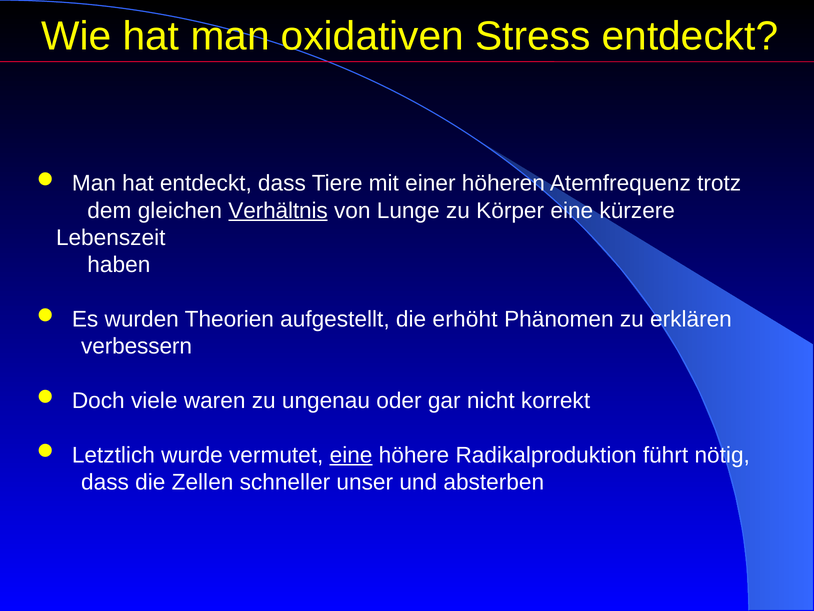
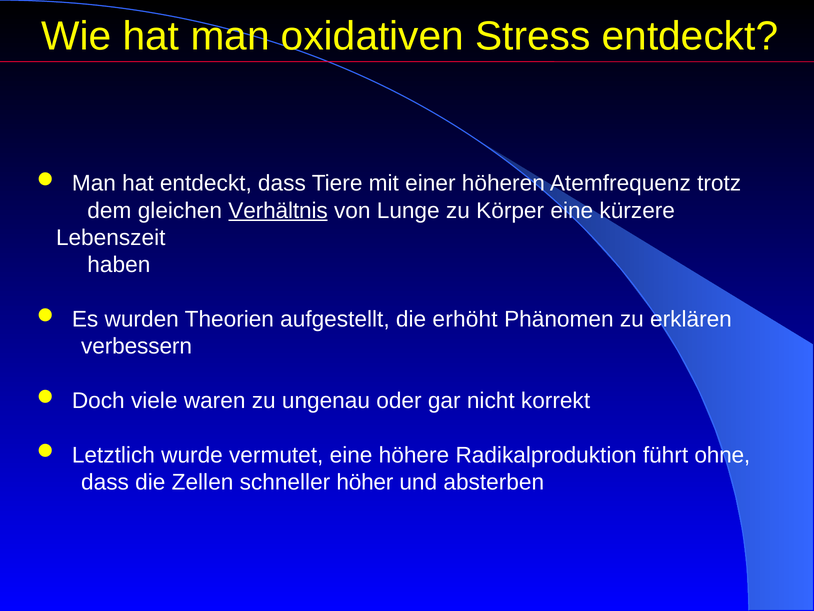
eine at (351, 455) underline: present -> none
nötig: nötig -> ohne
unser: unser -> höher
